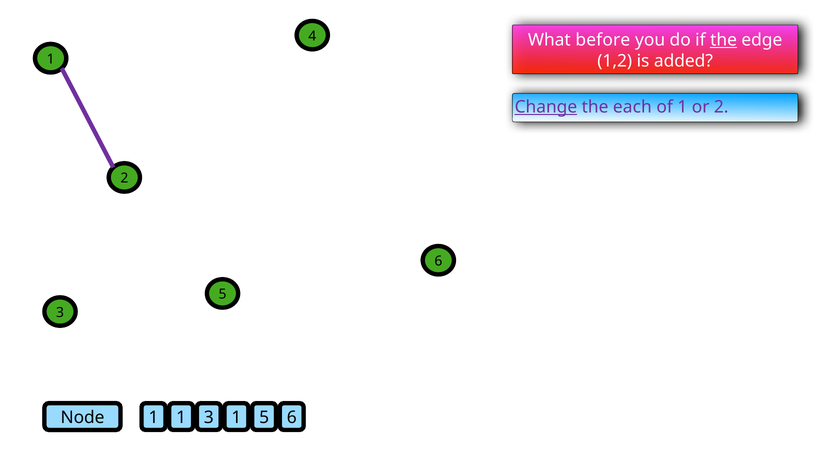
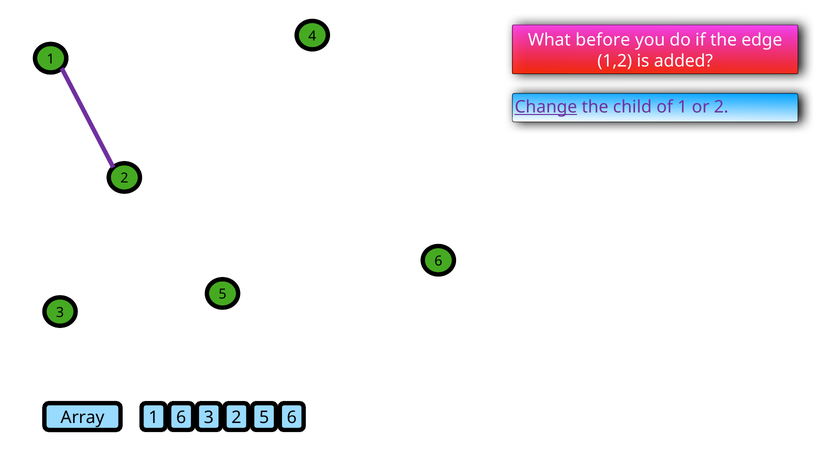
the at (724, 40) underline: present -> none
each: each -> child
Node: Node -> Array
1 1: 1 -> 6
3 1: 1 -> 2
